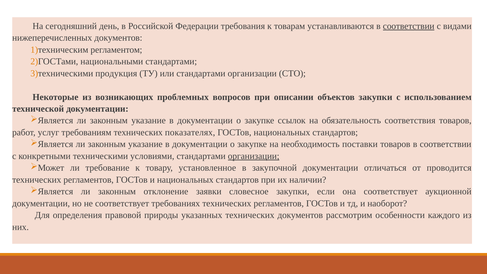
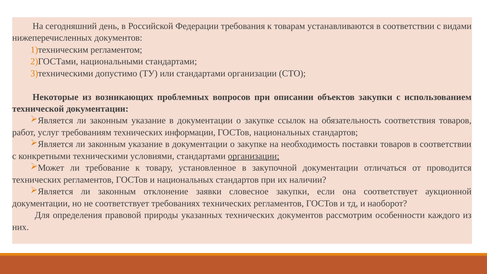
соответствии at (409, 26) underline: present -> none
продукция: продукция -> допустимо
показателях: показателях -> информации
